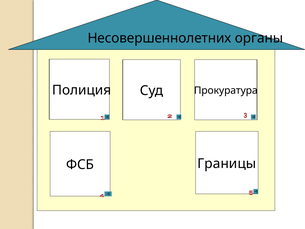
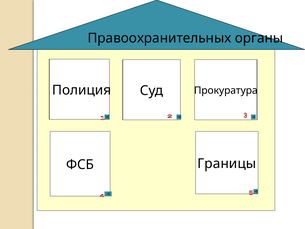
Несовершеннолетних: Несовершеннолетних -> Правоохранительных
